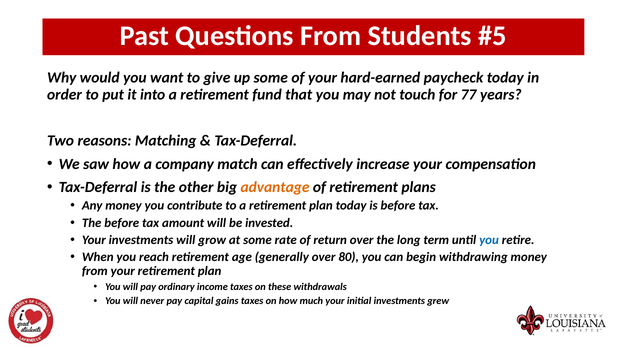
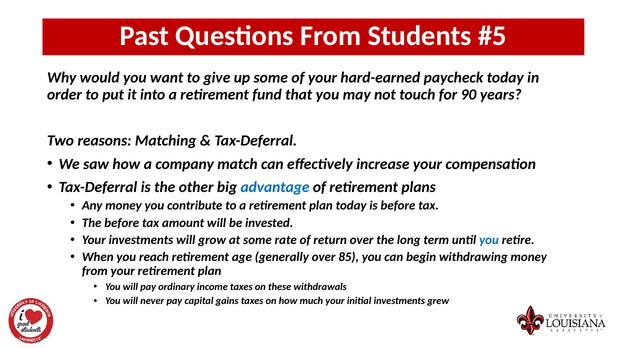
77: 77 -> 90
advantage colour: orange -> blue
80: 80 -> 85
